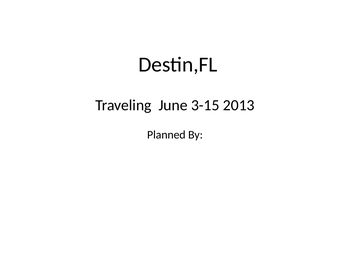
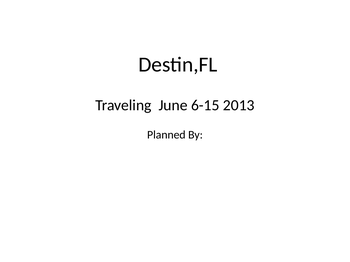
3-15: 3-15 -> 6-15
